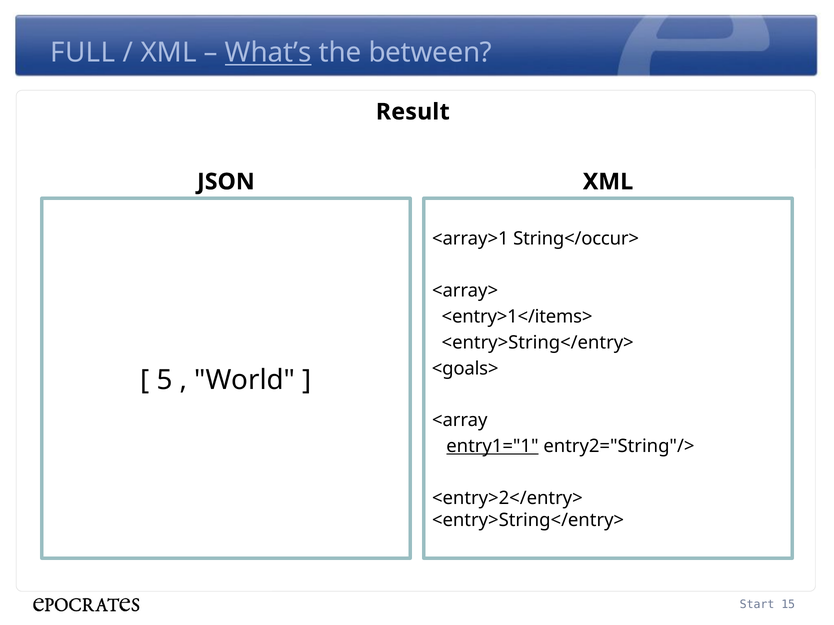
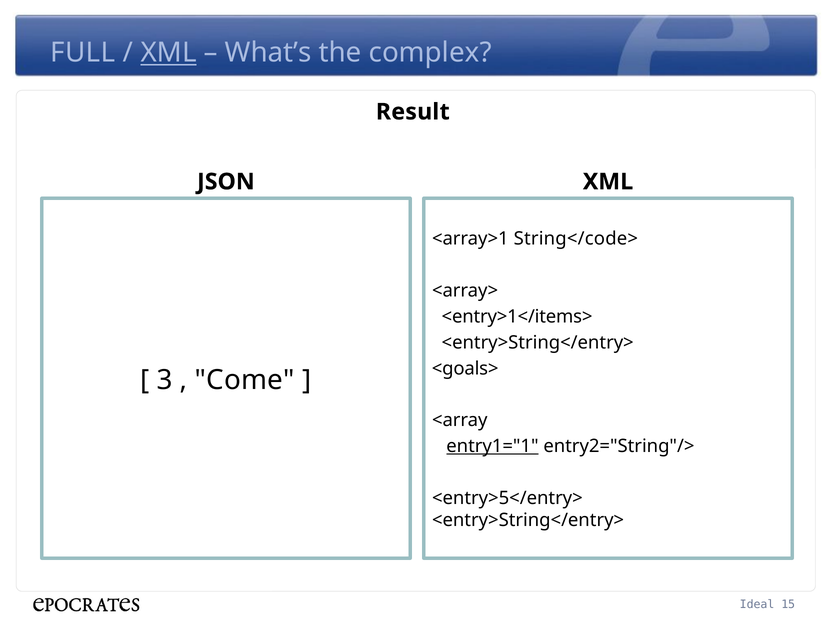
XML at (169, 53) underline: none -> present
What’s underline: present -> none
between: between -> complex
String</occur>: String</occur> -> String</code>
5: 5 -> 3
World: World -> Come
<entry>2</entry>: <entry>2</entry> -> <entry>5</entry>
Start: Start -> Ideal
